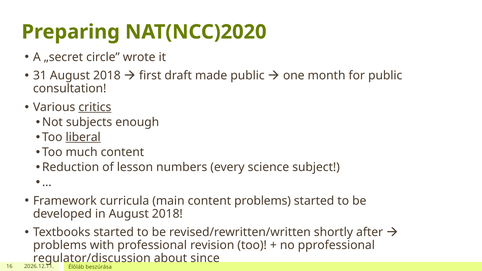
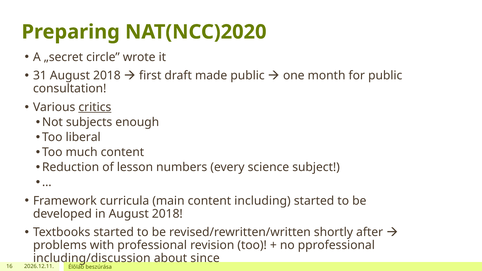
liberal underline: present -> none
content problems: problems -> including
regulator/discussion: regulator/discussion -> including/discussion
